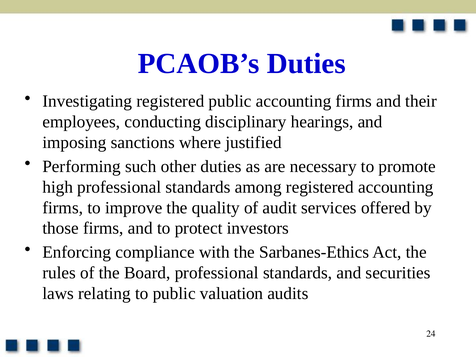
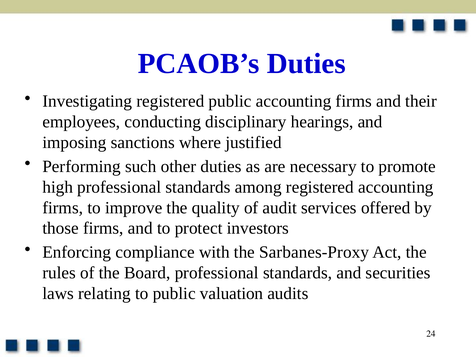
Sarbanes-Ethics: Sarbanes-Ethics -> Sarbanes-Proxy
